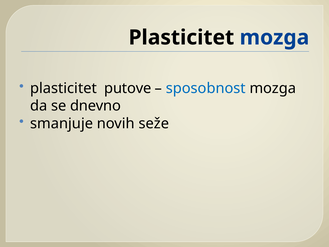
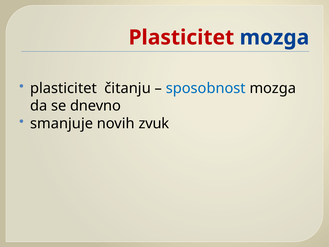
Plasticitet at (181, 37) colour: black -> red
putove: putove -> čitanju
seže: seže -> zvuk
